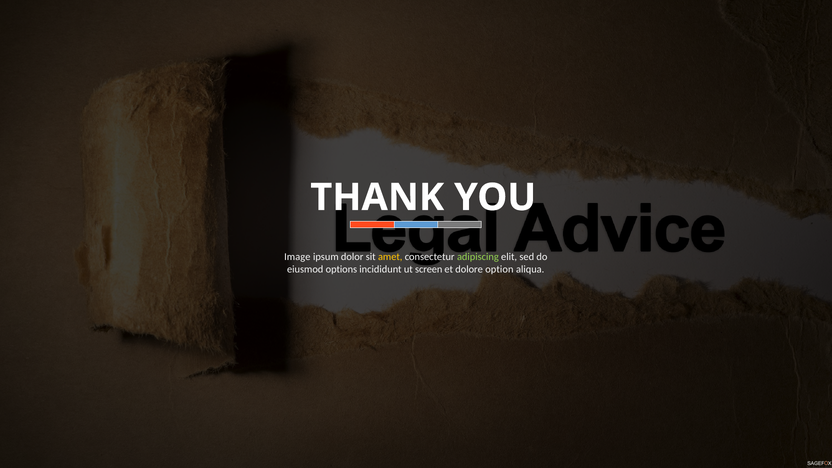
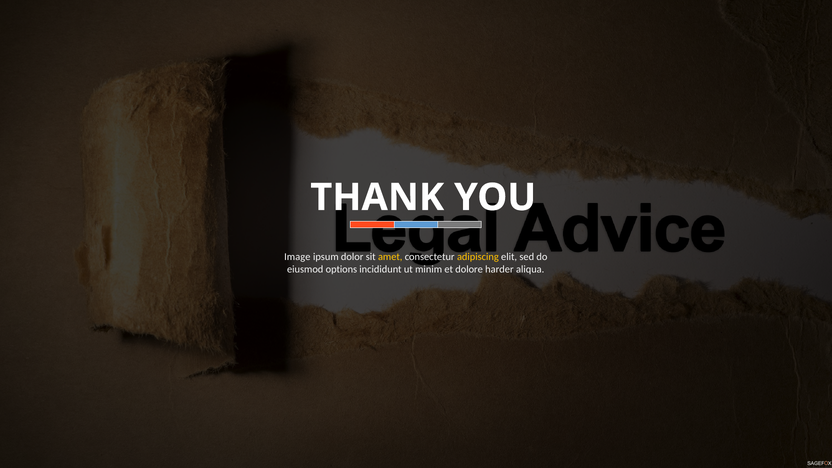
adipiscing colour: light green -> yellow
screen: screen -> minim
option: option -> harder
